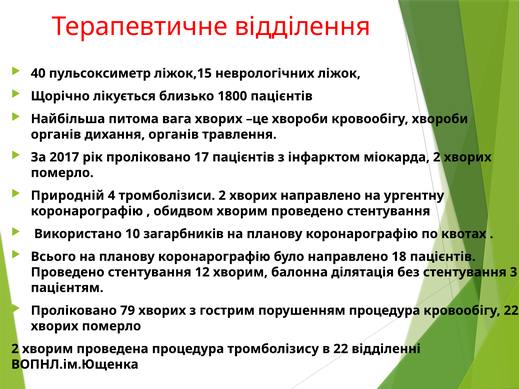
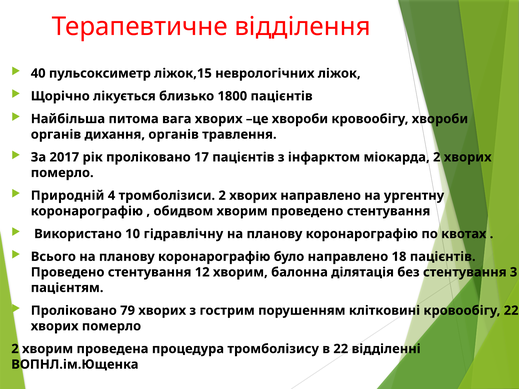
загарбників: загарбників -> гідравлічну
порушенням процедура: процедура -> клітковині
